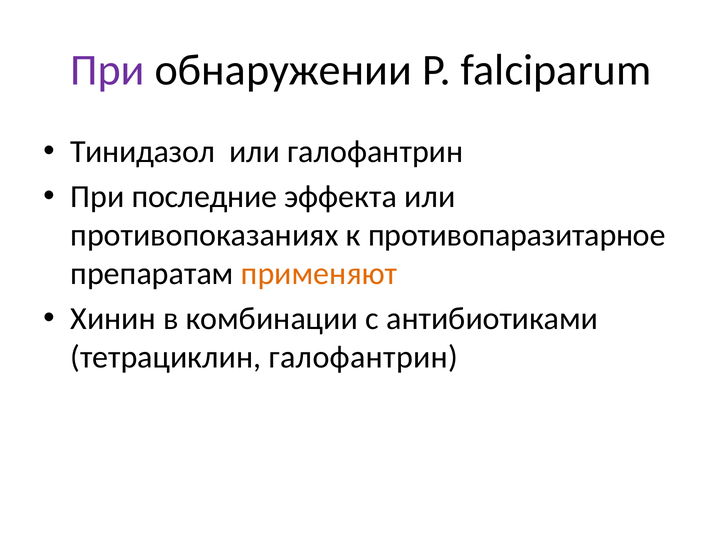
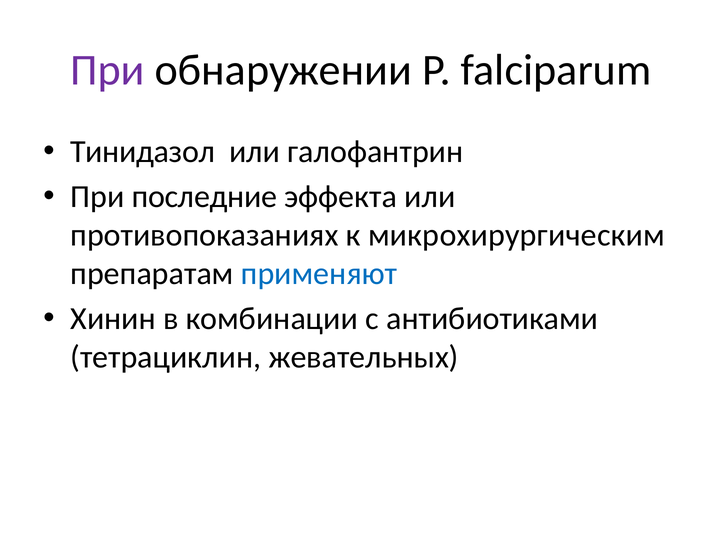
противопаразитарное: противопаразитарное -> микрохирургическим
применяют colour: orange -> blue
тетрациклин галофантрин: галофантрин -> жевательных
